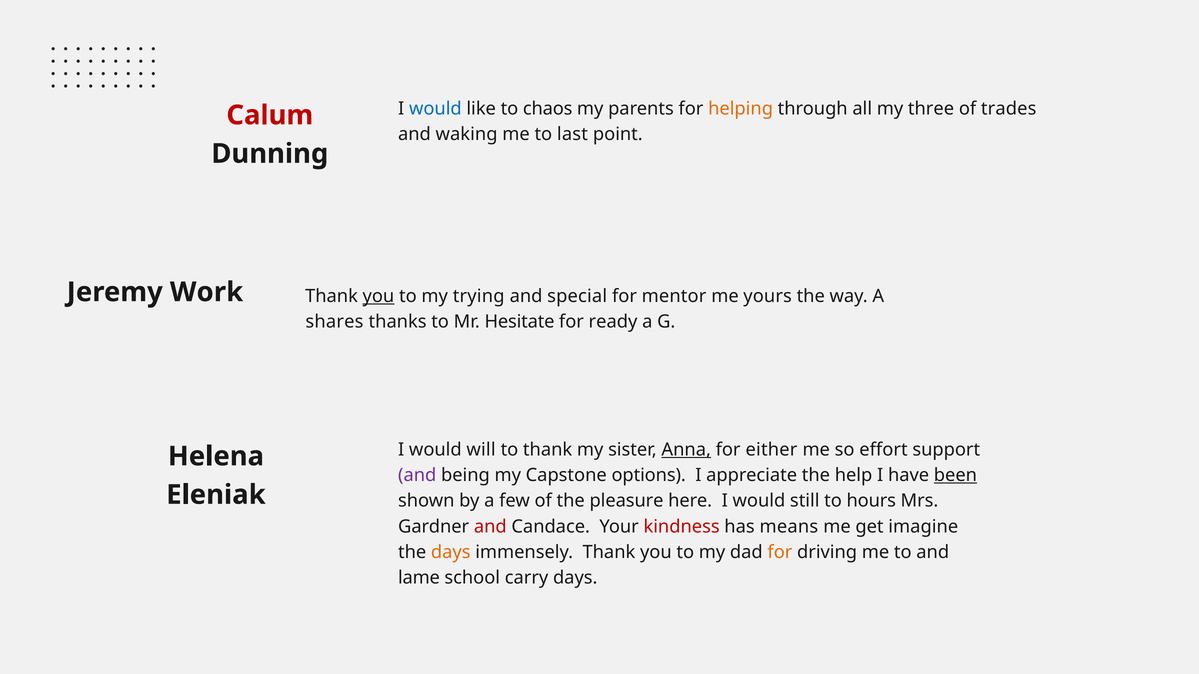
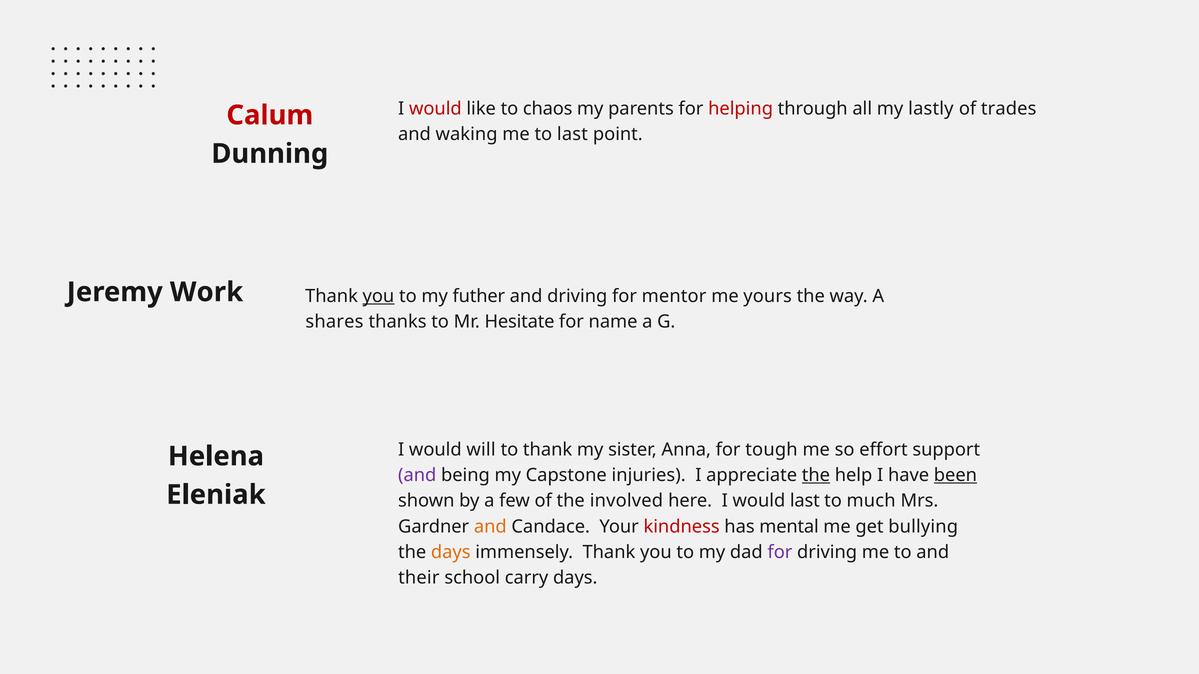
would at (435, 109) colour: blue -> red
helping colour: orange -> red
three: three -> lastly
trying: trying -> futher
and special: special -> driving
ready: ready -> name
Anna underline: present -> none
either: either -> tough
options: options -> injuries
the at (816, 476) underline: none -> present
pleasure: pleasure -> involved
would still: still -> last
hours: hours -> much
and at (490, 527) colour: red -> orange
means: means -> mental
imagine: imagine -> bullying
for at (780, 553) colour: orange -> purple
lame: lame -> their
